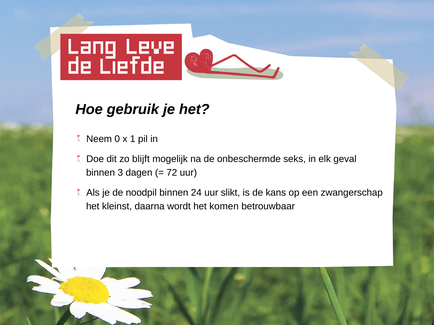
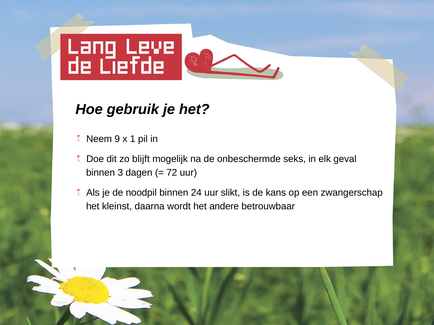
0: 0 -> 9
komen: komen -> andere
